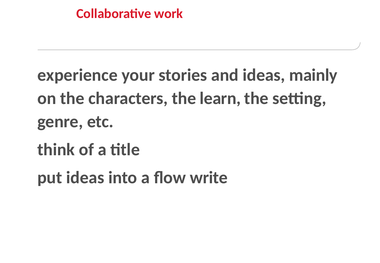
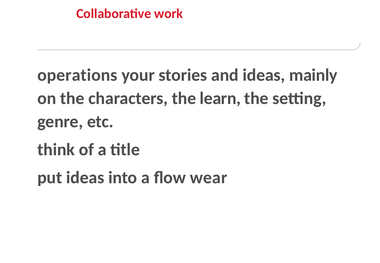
experience: experience -> operations
write: write -> wear
